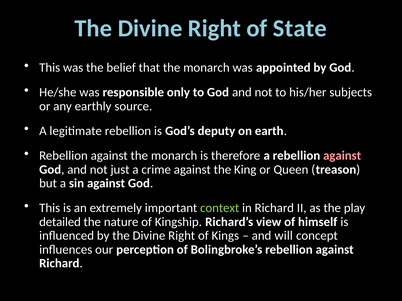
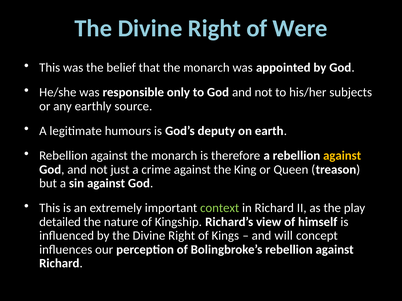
State: State -> Were
legitimate rebellion: rebellion -> humours
against at (342, 156) colour: pink -> yellow
